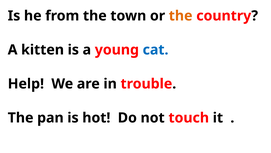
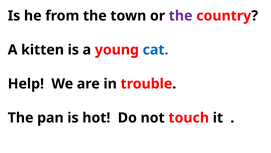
the at (181, 16) colour: orange -> purple
